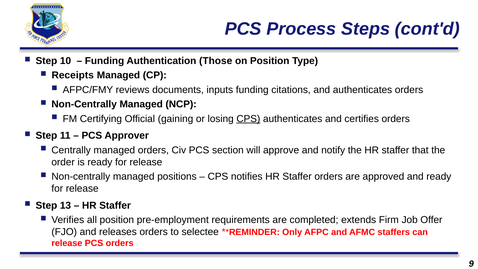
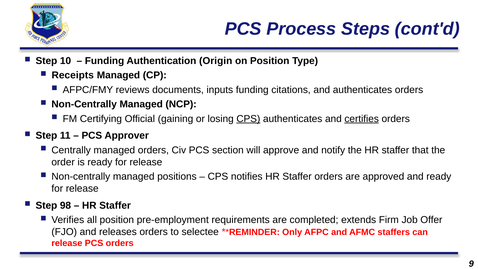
Those: Those -> Origin
certifies underline: none -> present
13: 13 -> 98
